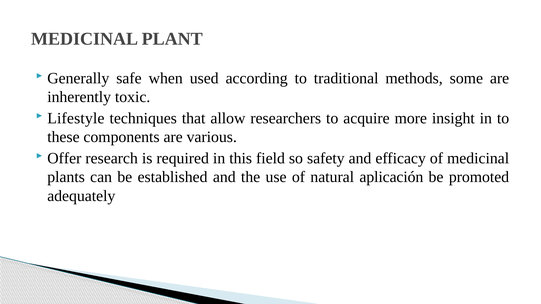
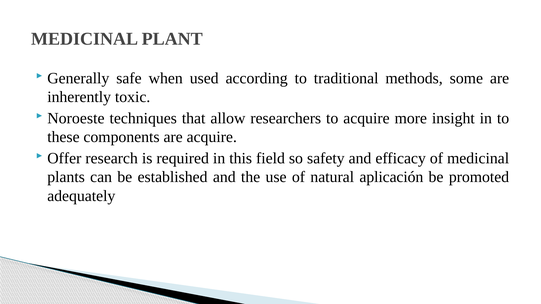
Lifestyle: Lifestyle -> Noroeste
are various: various -> acquire
